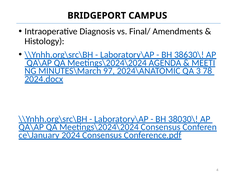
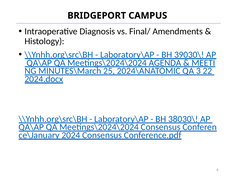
38630\: 38630\ -> 39030\
97: 97 -> 25
78: 78 -> 22
